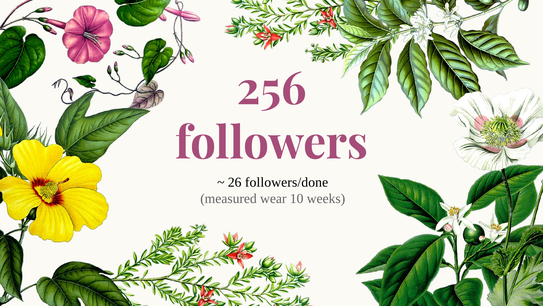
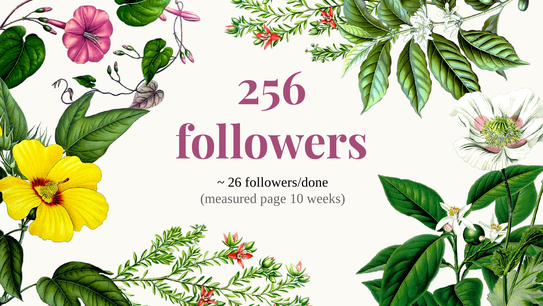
wear: wear -> page
